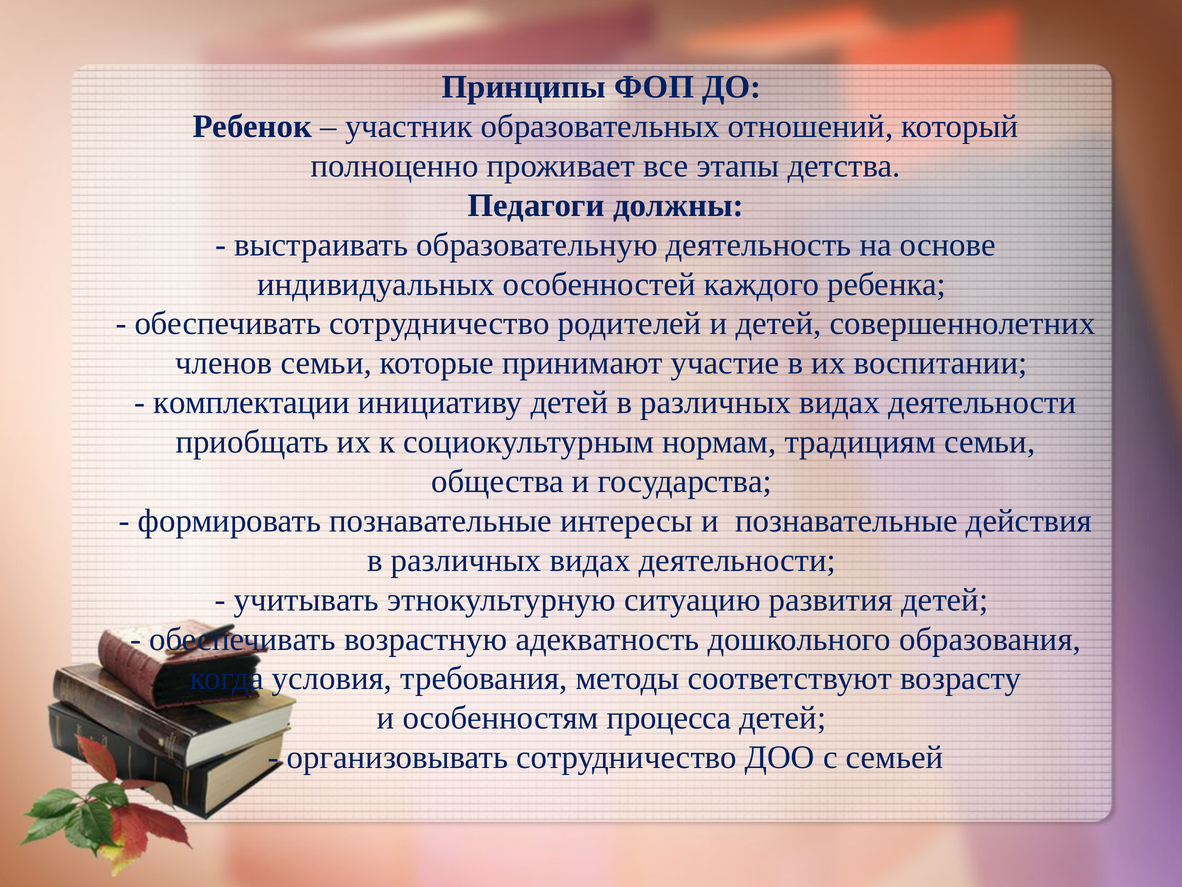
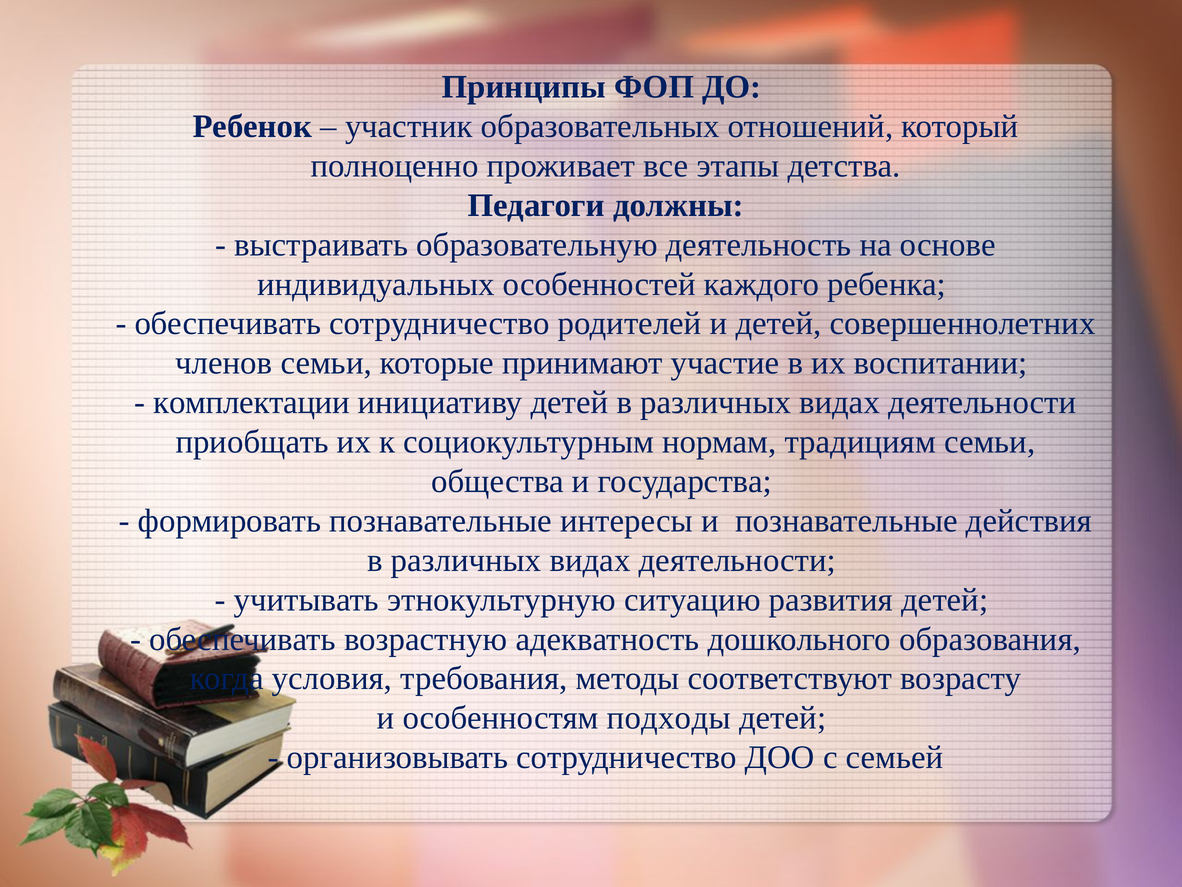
процесса: процесса -> подходы
